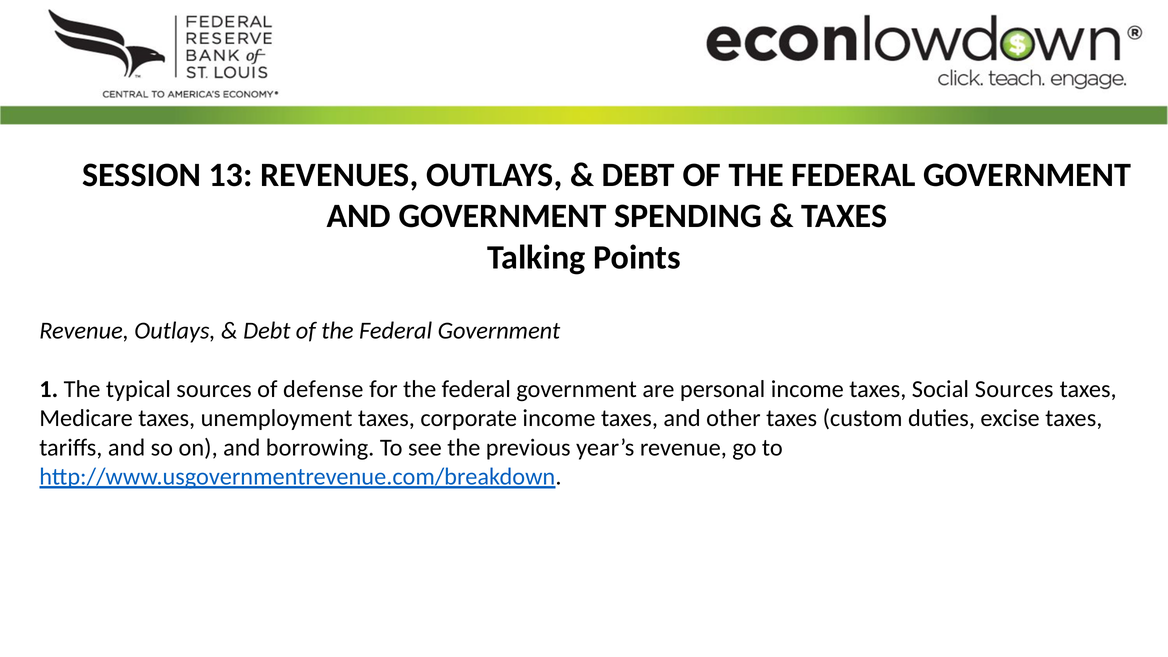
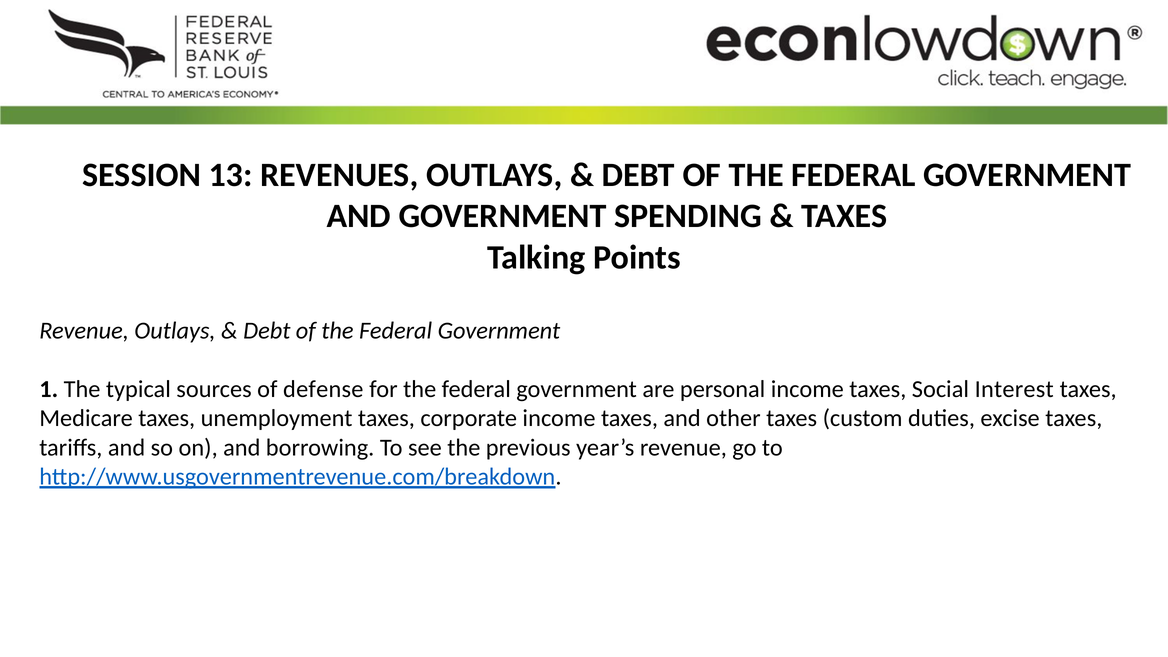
Social Sources: Sources -> Interest
